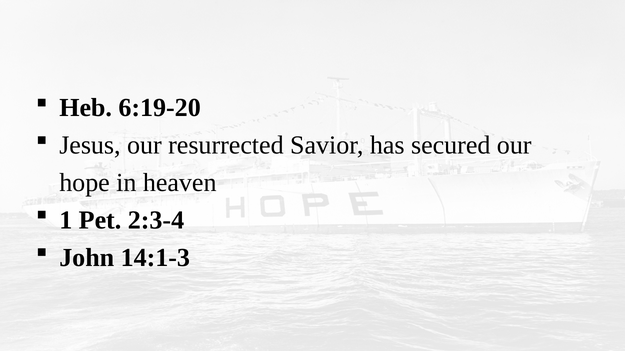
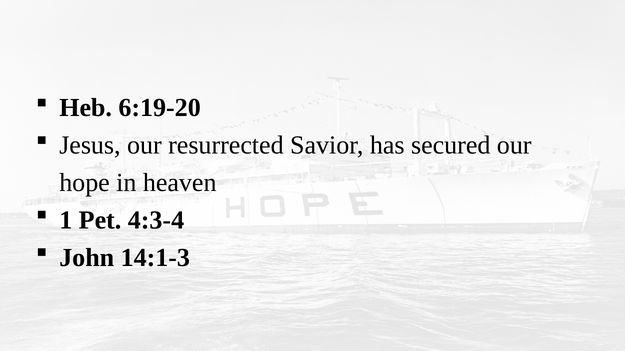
2:3-4: 2:3-4 -> 4:3-4
